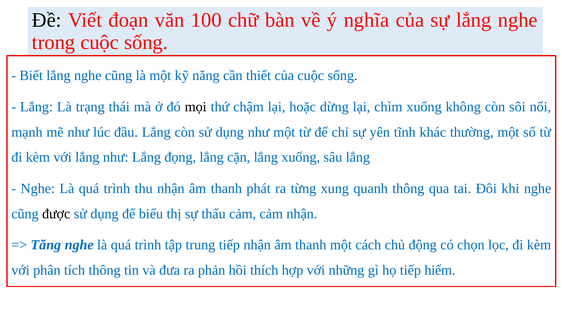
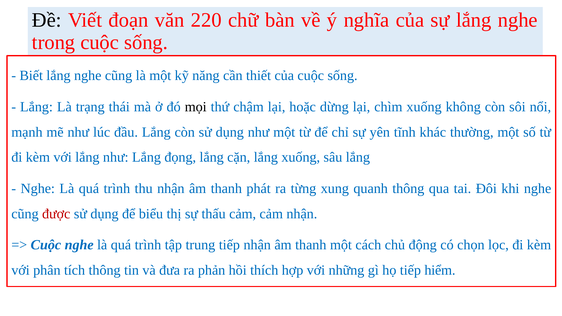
100: 100 -> 220
được colour: black -> red
Tăng at (46, 245): Tăng -> Cuộc
